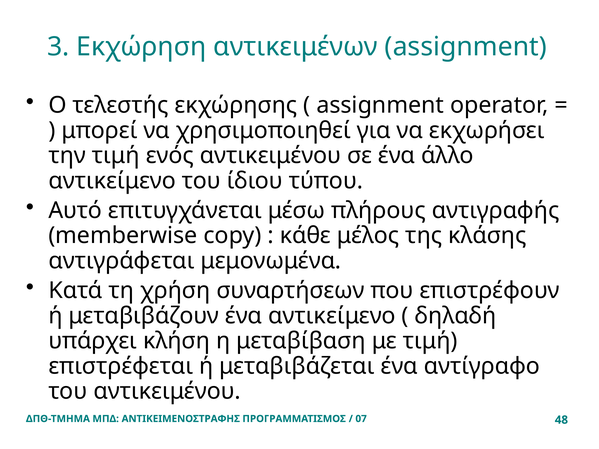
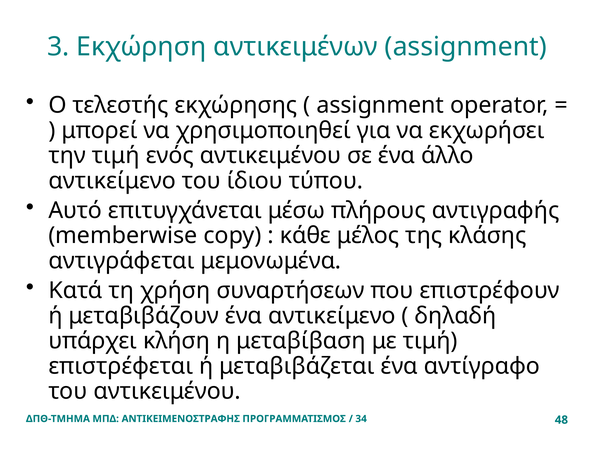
07: 07 -> 34
